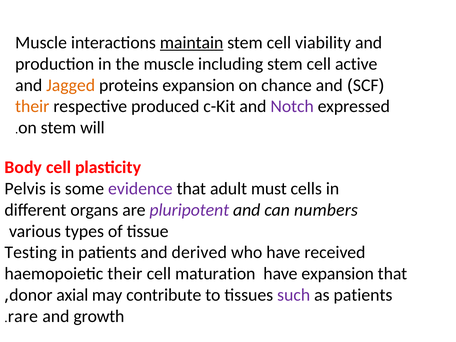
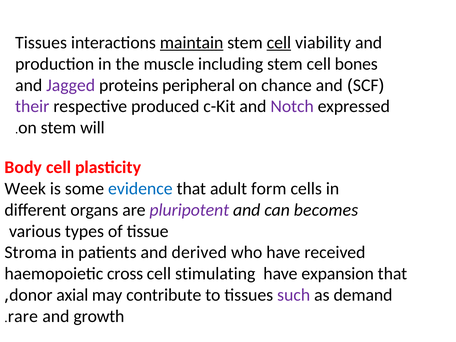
Muscle at (41, 43): Muscle -> Tissues
cell at (279, 43) underline: none -> present
active: active -> bones
Jagged colour: orange -> purple
proteins expansion: expansion -> peripheral
their at (32, 106) colour: orange -> purple
Pelvis: Pelvis -> Week
evidence colour: purple -> blue
must: must -> form
numbers: numbers -> becomes
Testing: Testing -> Stroma
haemopoietic their: their -> cross
maturation: maturation -> stimulating
as patients: patients -> demand
